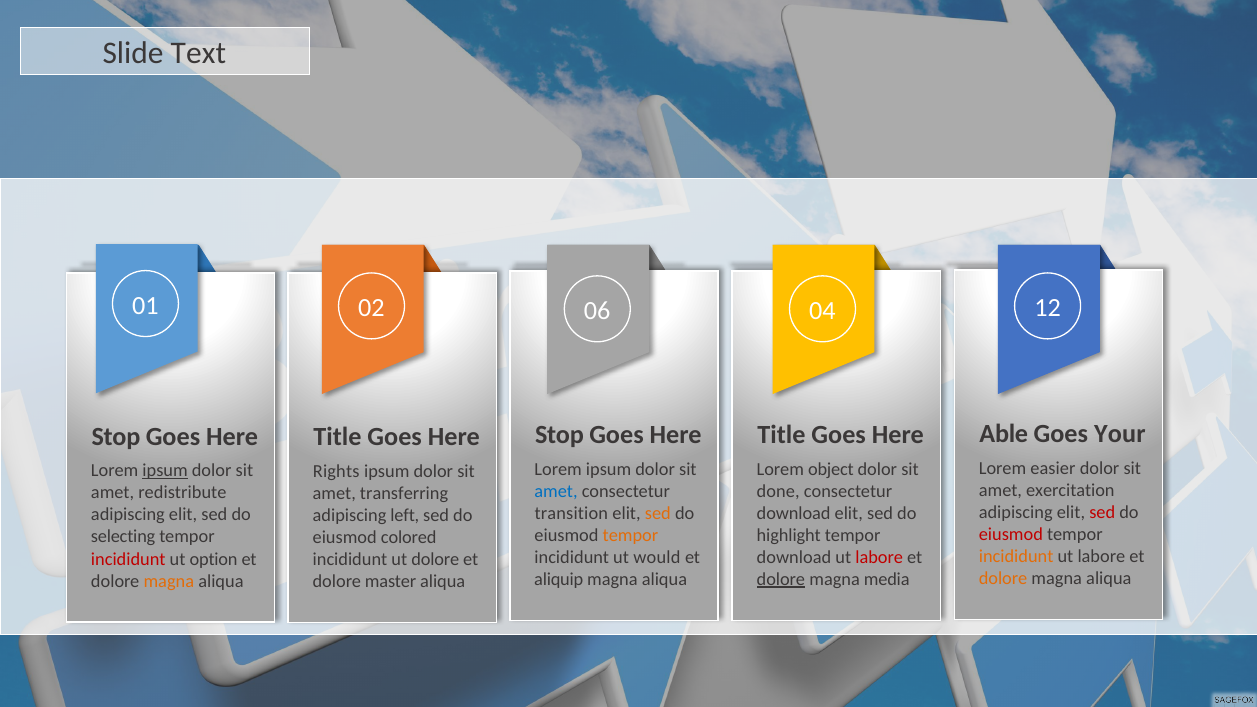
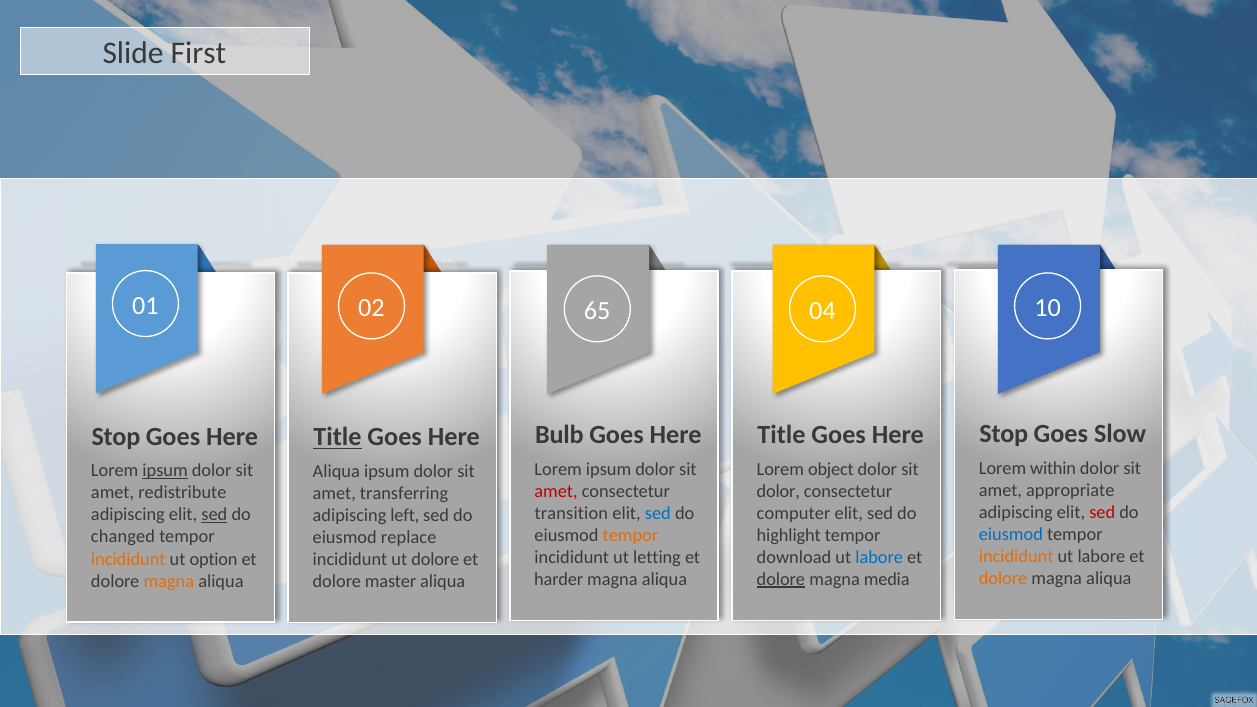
Text: Text -> First
06: 06 -> 65
12: 12 -> 10
Able at (1004, 434): Able -> Stop
Your: Your -> Slow
Stop at (559, 435): Stop -> Bulb
Title at (337, 437) underline: none -> present
easier: easier -> within
Rights at (336, 471): Rights -> Aliqua
exercitation: exercitation -> appropriate
amet at (556, 491) colour: blue -> red
done at (778, 491): done -> dolor
sed at (658, 513) colour: orange -> blue
download at (794, 513): download -> computer
sed at (214, 515) underline: none -> present
eiusmod at (1011, 534) colour: red -> blue
selecting: selecting -> changed
colored: colored -> replace
would: would -> letting
labore at (879, 557) colour: red -> blue
incididunt at (128, 559) colour: red -> orange
aliquip: aliquip -> harder
